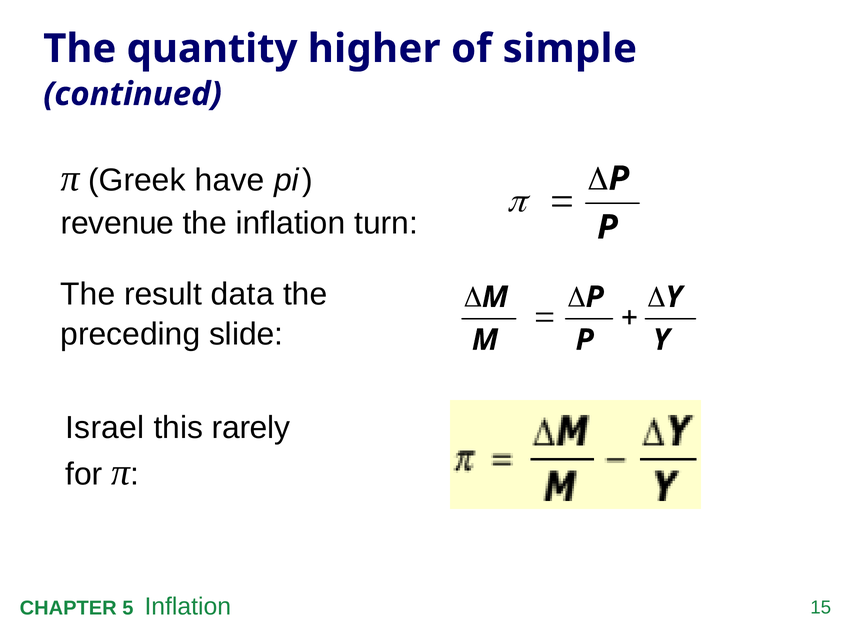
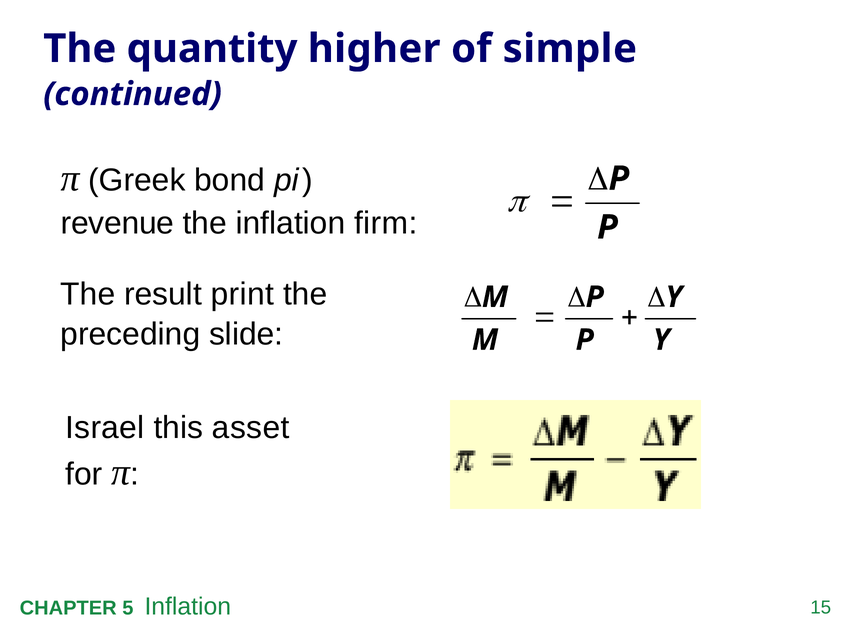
have: have -> bond
turn: turn -> firm
data: data -> print
rarely: rarely -> asset
